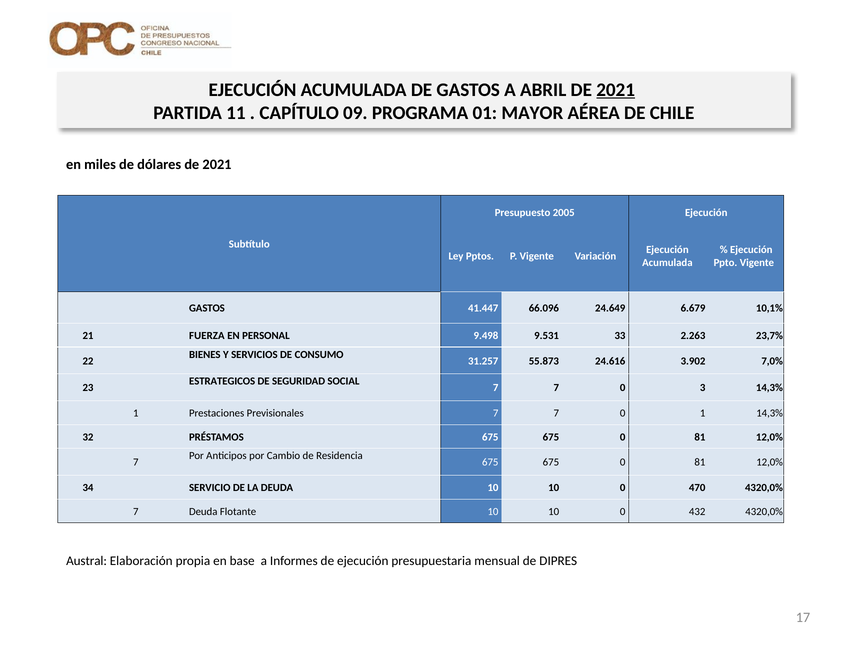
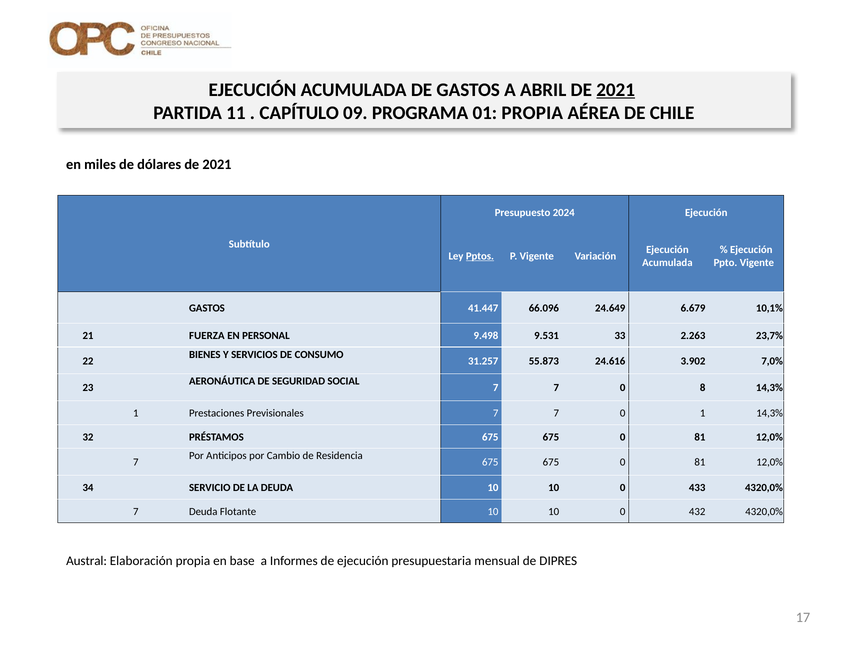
01 MAYOR: MAYOR -> PROPIA
2005: 2005 -> 2024
Pptos underline: none -> present
ESTRATEGICOS: ESTRATEGICOS -> AERONÁUTICA
3: 3 -> 8
470: 470 -> 433
